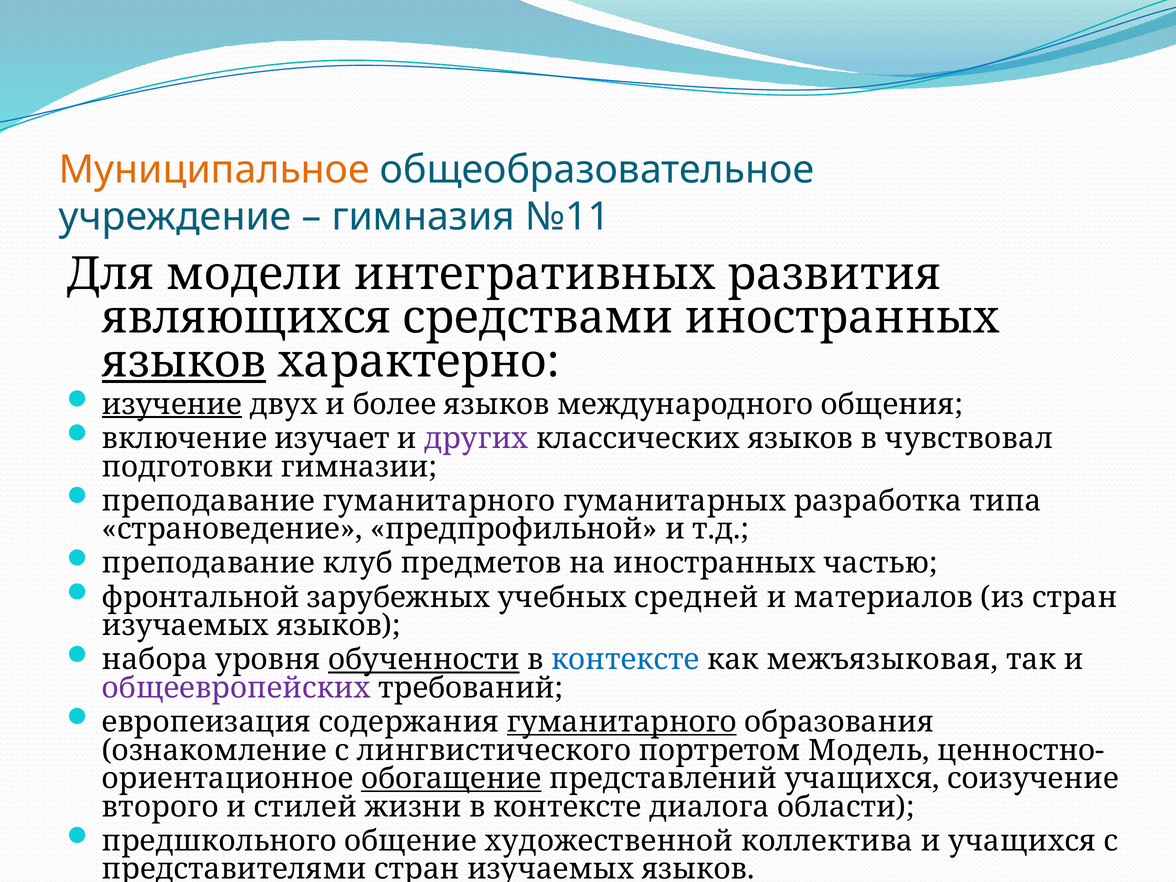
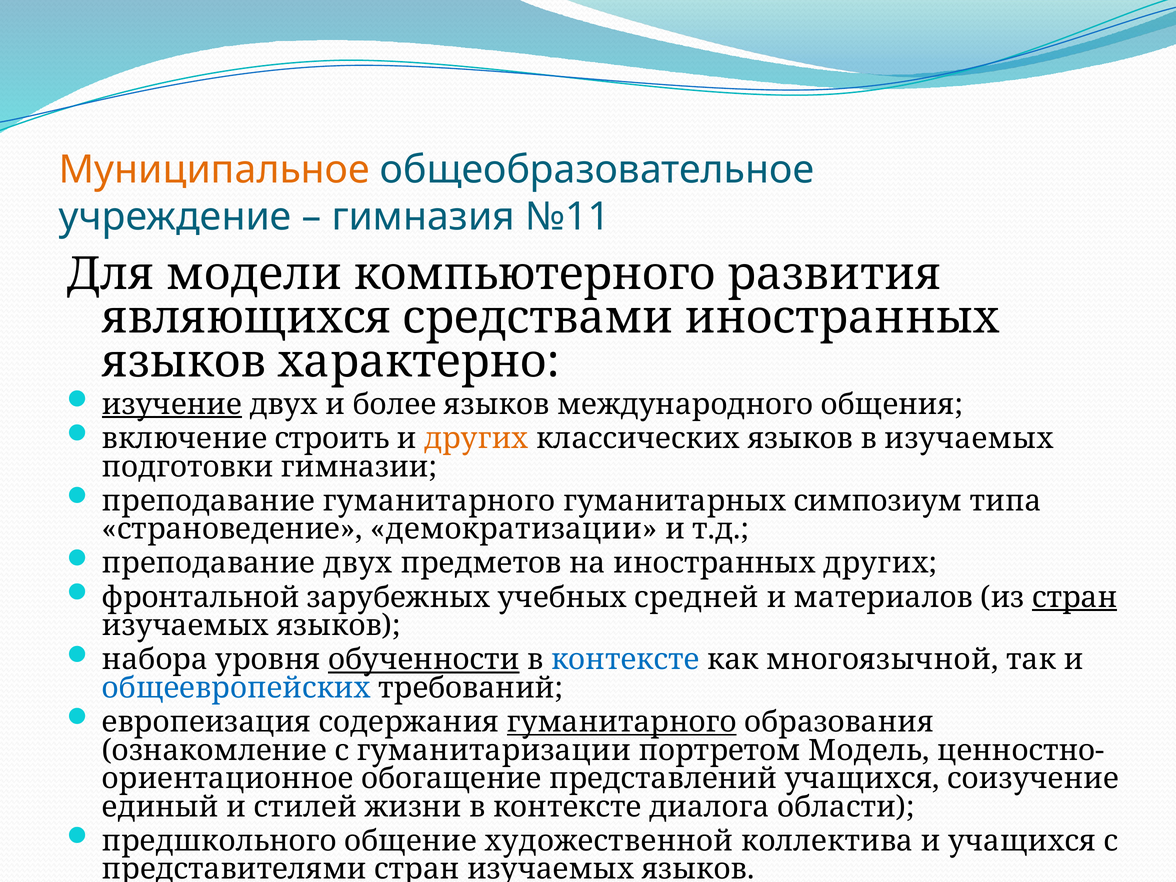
интегративных: интегративных -> компьютерного
языков at (184, 362) underline: present -> none
изучает: изучает -> строить
других at (476, 439) colour: purple -> orange
в чувствовал: чувствовал -> изучаемых
разработка: разработка -> симпозиум
предпрофильной: предпрофильной -> демократизации
преподавание клуб: клуб -> двух
иностранных частью: частью -> других
стран at (1075, 597) underline: none -> present
межъязыковая: межъязыковая -> многоязычной
общеевропейских colour: purple -> blue
лингвистического: лингвистического -> гуманитаризации
обогащение underline: present -> none
второго: второго -> единый
